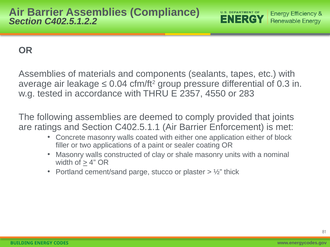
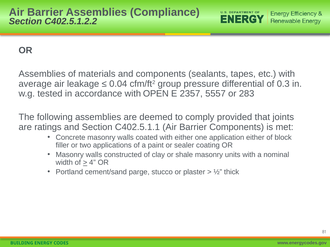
THRU: THRU -> OPEN
4550: 4550 -> 5557
Barrier Enforcement: Enforcement -> Components
